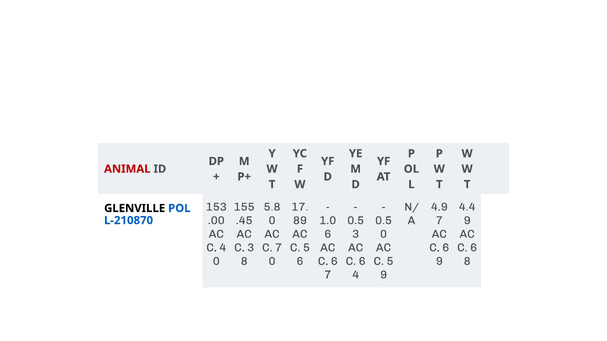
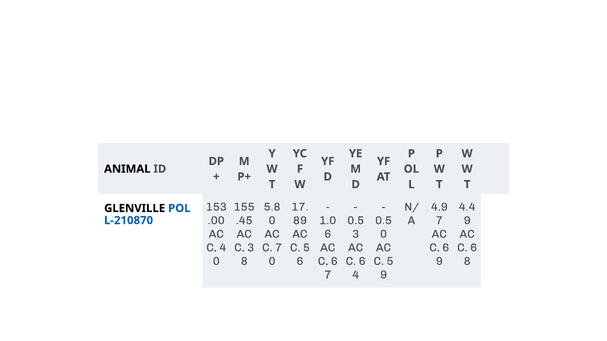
ANIMAL colour: red -> black
